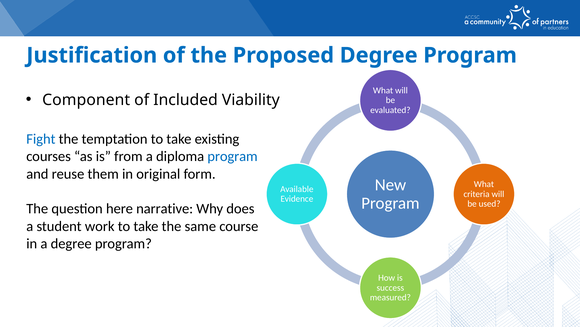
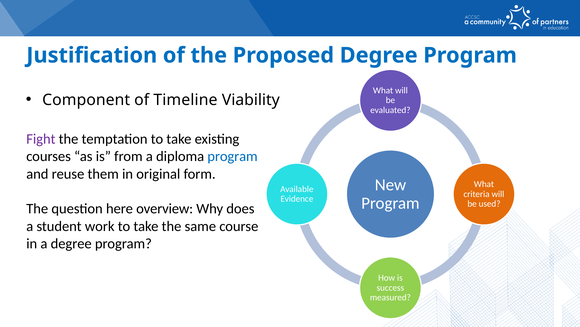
Included: Included -> Timeline
Fight colour: blue -> purple
narrative: narrative -> overview
